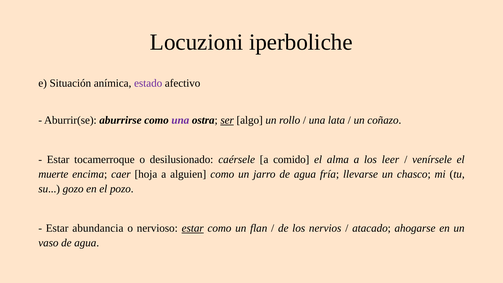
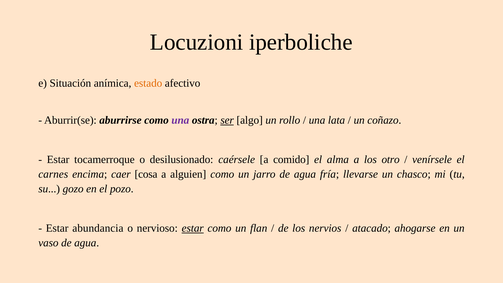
estado colour: purple -> orange
leer: leer -> otro
muerte: muerte -> carnes
hoja: hoja -> cosa
